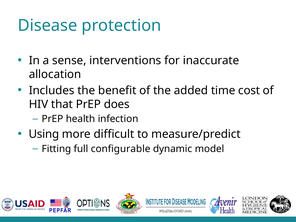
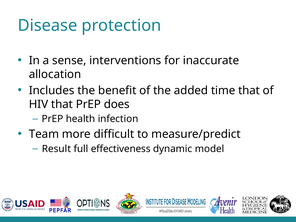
time cost: cost -> that
Using: Using -> Team
Fitting: Fitting -> Result
configurable: configurable -> effectiveness
